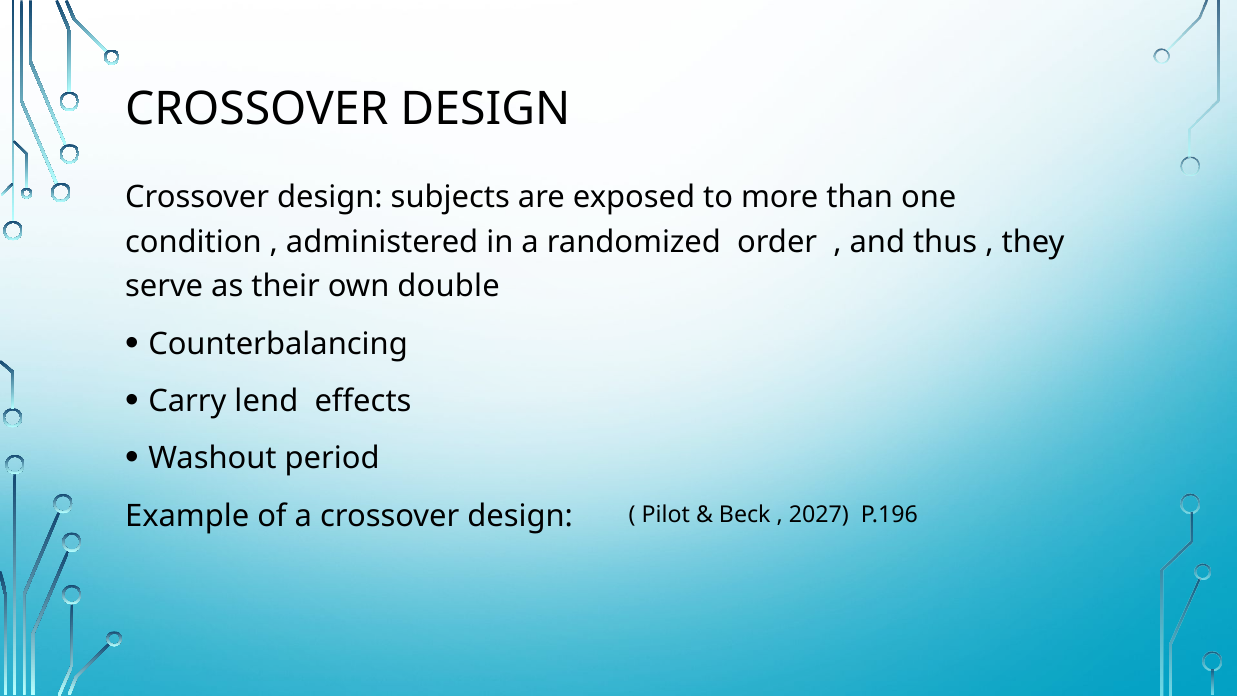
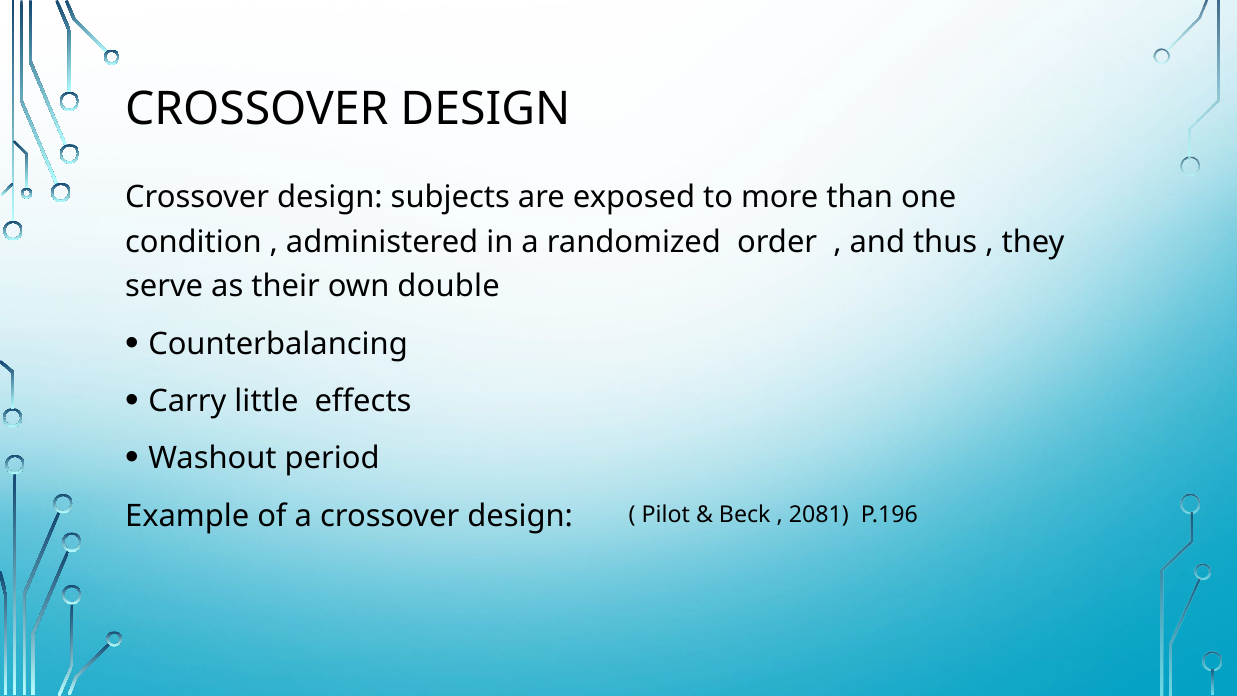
lend: lend -> little
2027: 2027 -> 2081
